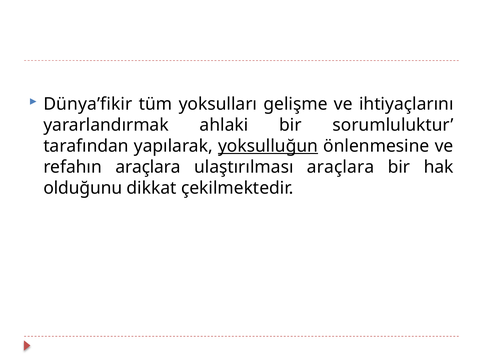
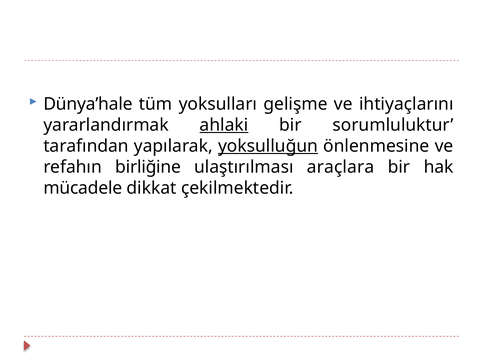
Dünya’fikir: Dünya’fikir -> Dünya’hale
ahlaki underline: none -> present
refahın araçlara: araçlara -> birliğine
olduğunu: olduğunu -> mücadele
